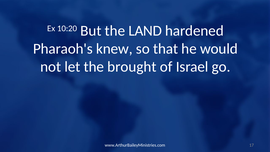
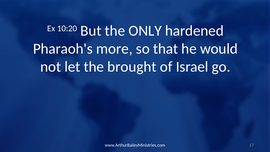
LAND: LAND -> ONLY
knew: knew -> more
